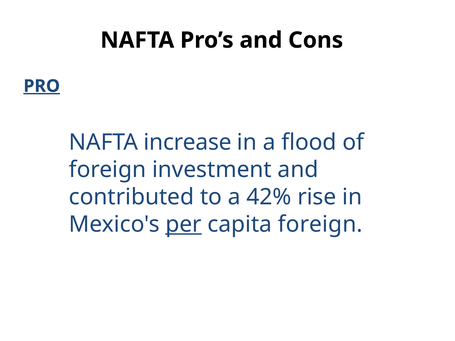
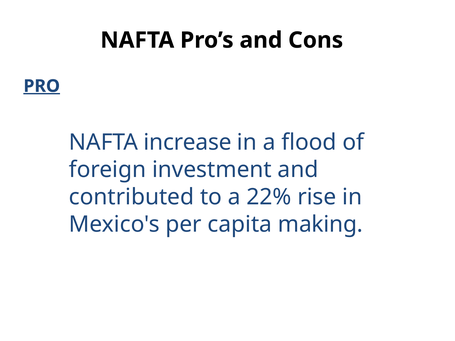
42%: 42% -> 22%
per underline: present -> none
capita foreign: foreign -> making
